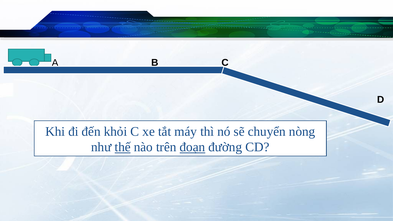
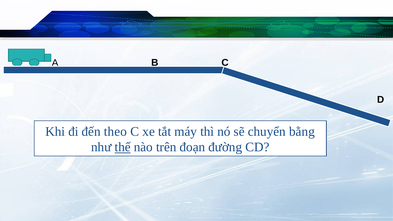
khỏi: khỏi -> theo
nòng: nòng -> bằng
đoạn underline: present -> none
